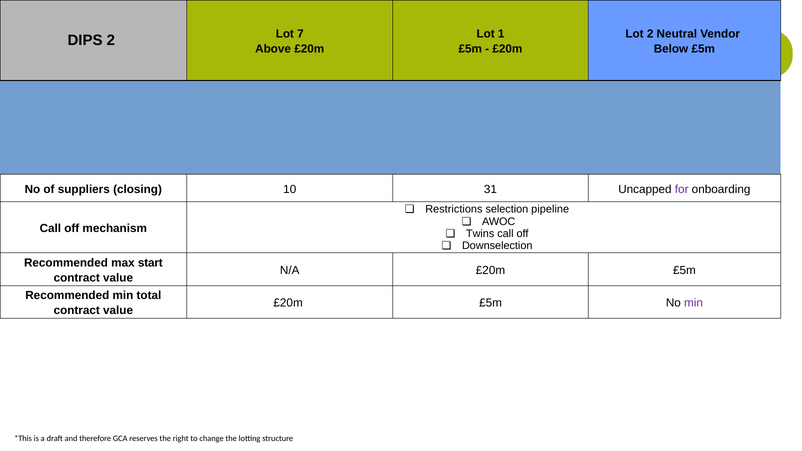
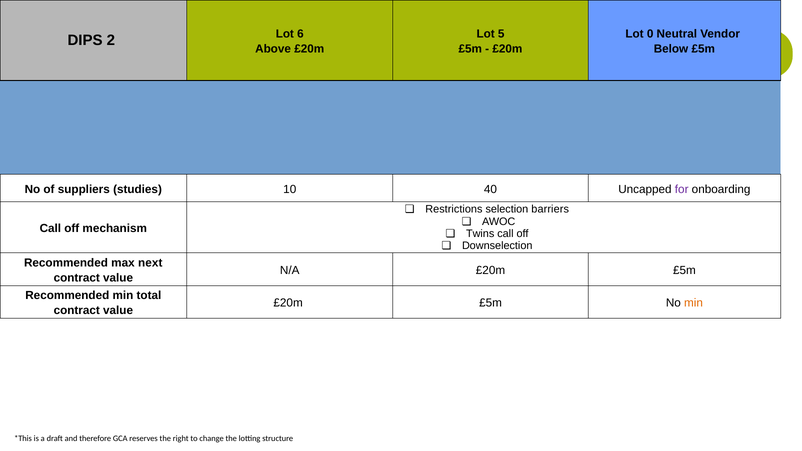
1: 1 -> 5
Lot 2: 2 -> 0
7: 7 -> 6
closing: closing -> studies
31: 31 -> 40
pipeline: pipeline -> barriers
start: start -> next
min at (694, 303) colour: purple -> orange
